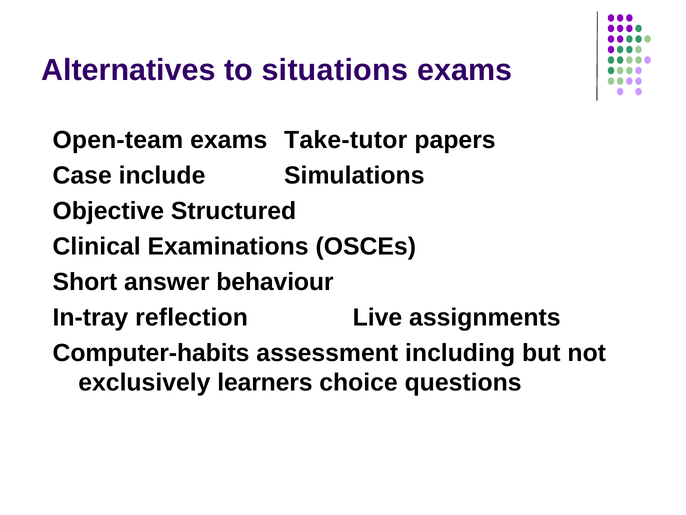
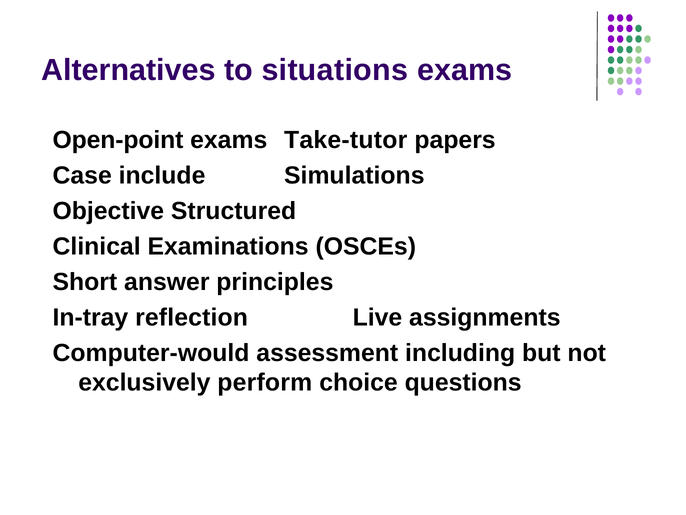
Open-team: Open-team -> Open-point
behaviour: behaviour -> principles
Computer-habits: Computer-habits -> Computer-would
learners: learners -> perform
